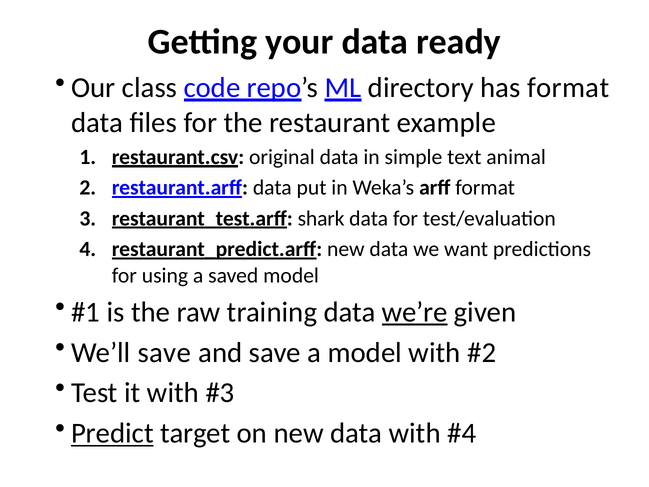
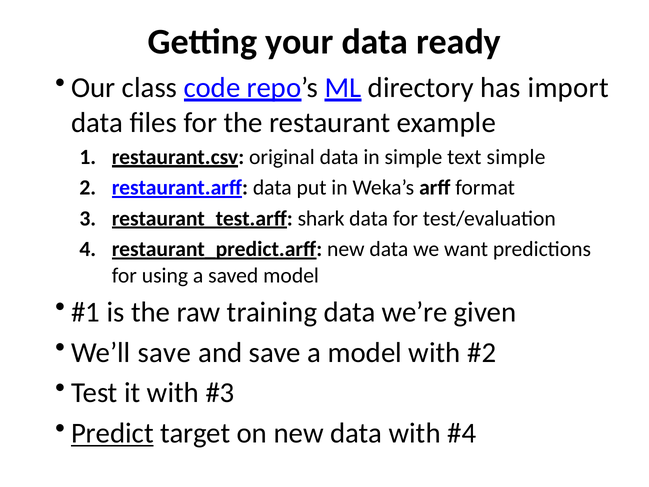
has format: format -> import
text animal: animal -> simple
we’re underline: present -> none
